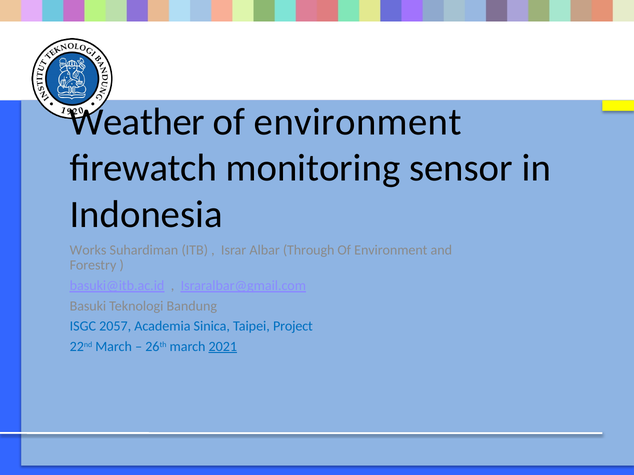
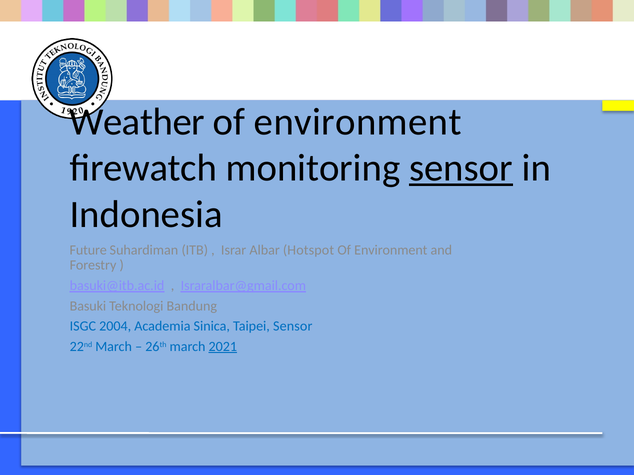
sensor at (461, 168) underline: none -> present
Works: Works -> Future
Through: Through -> Hotspot
2057: 2057 -> 2004
Taipei Project: Project -> Sensor
